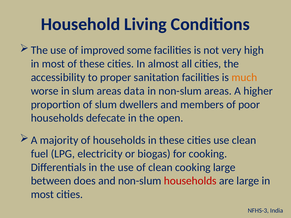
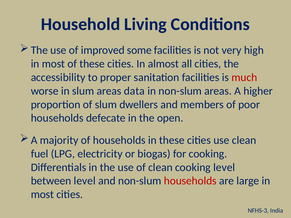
much colour: orange -> red
cooking large: large -> level
between does: does -> level
